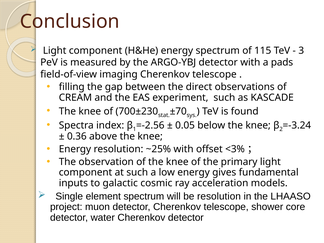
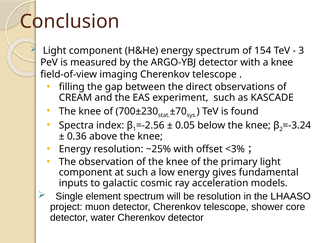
115: 115 -> 154
a pads: pads -> knee
